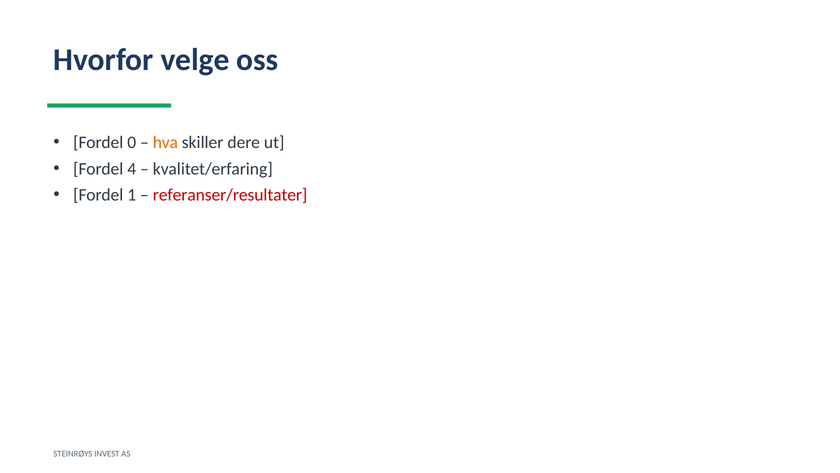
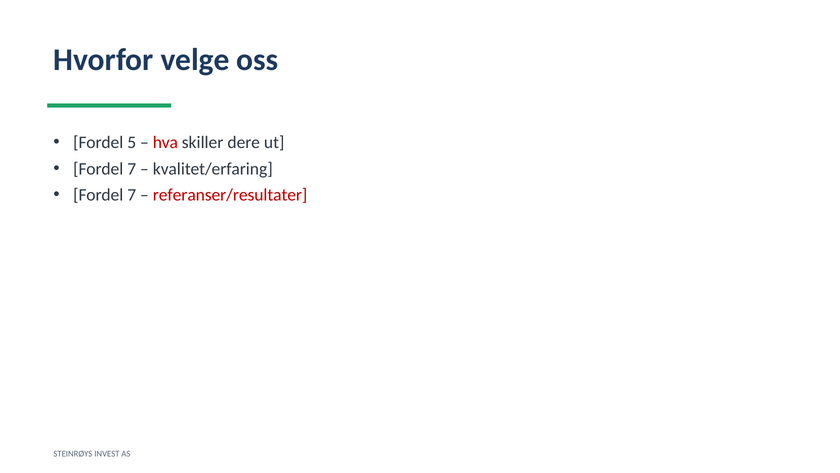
0: 0 -> 5
hva colour: orange -> red
4 at (132, 169): 4 -> 7
1 at (132, 195): 1 -> 7
